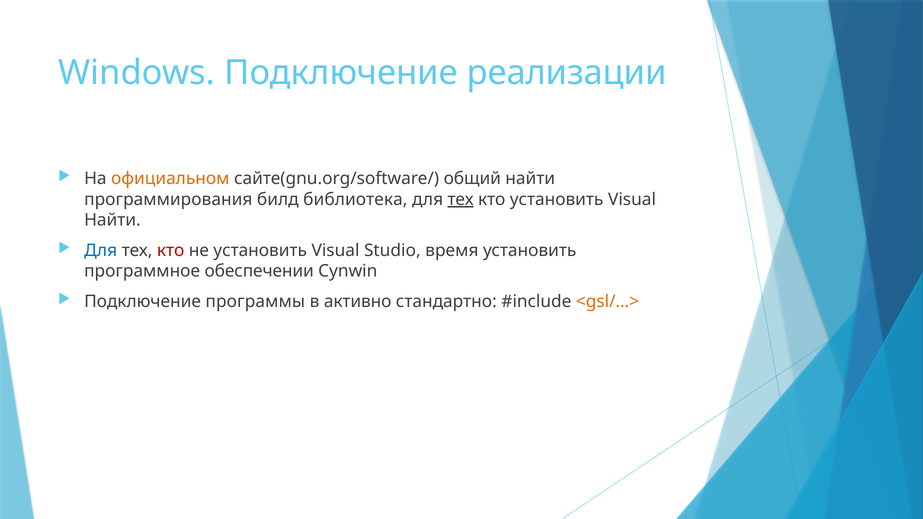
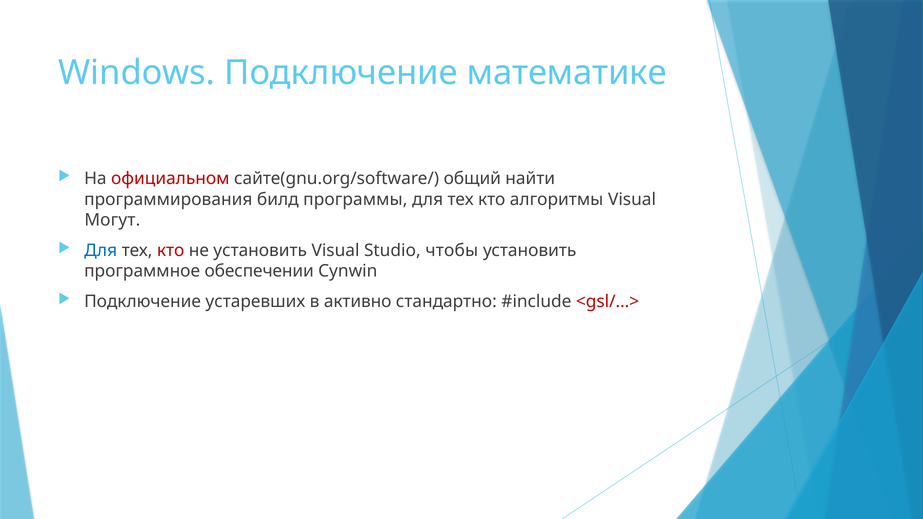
реализации: реализации -> математике
официальном colour: orange -> red
библиотека: библиотека -> программы
тех at (461, 199) underline: present -> none
кто установить: установить -> алгоритмы
Найти at (112, 220): Найти -> Могут
время: время -> чтобы
программы: программы -> устаревших
<gsl/…> colour: orange -> red
